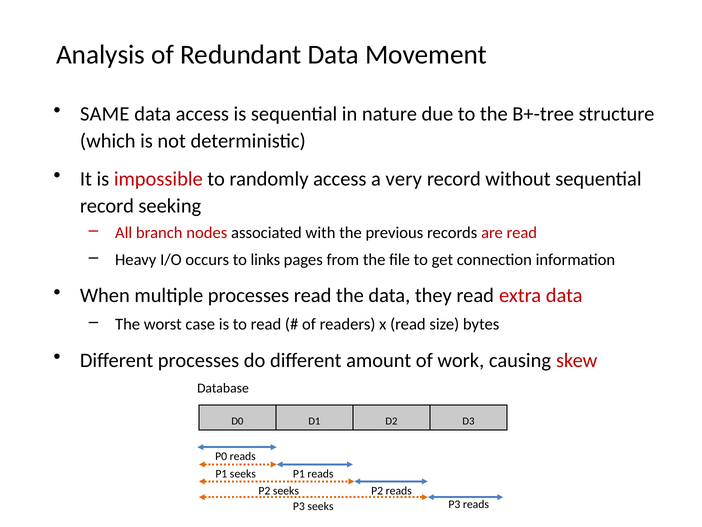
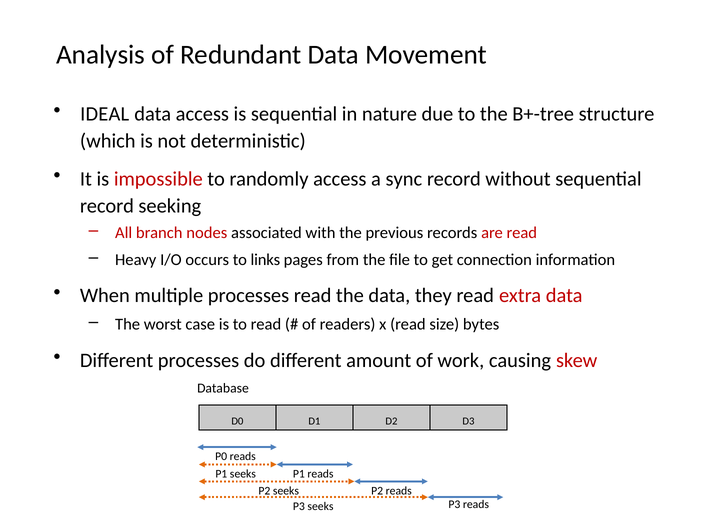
SAME: SAME -> IDEAL
very: very -> sync
